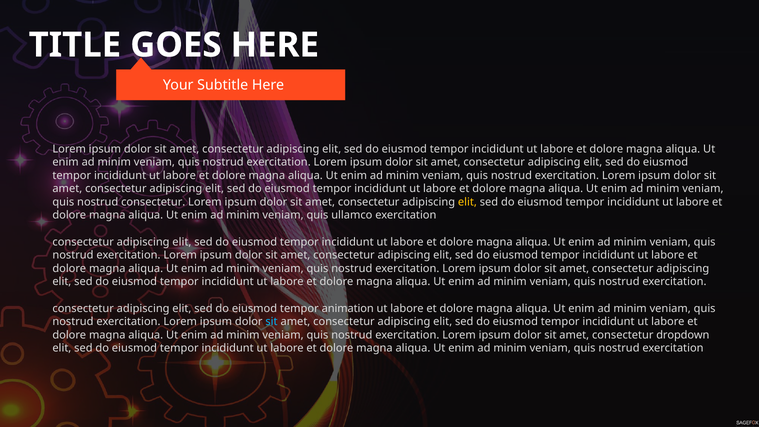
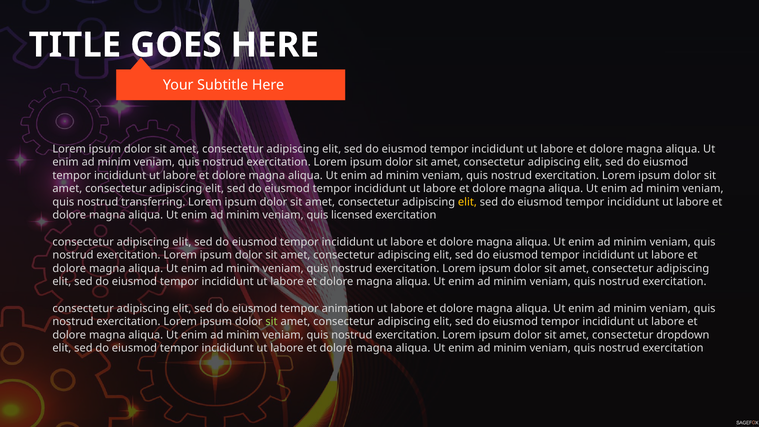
nostrud consectetur: consectetur -> transferring
ullamco: ullamco -> licensed
sit at (272, 322) colour: light blue -> light green
